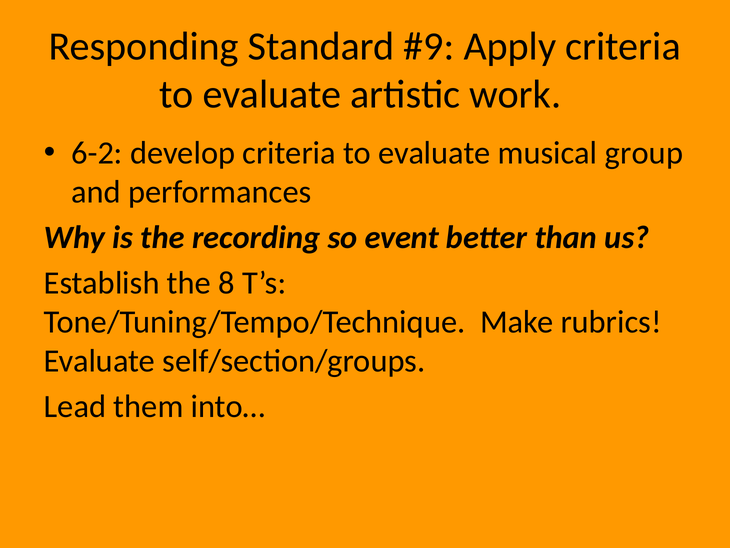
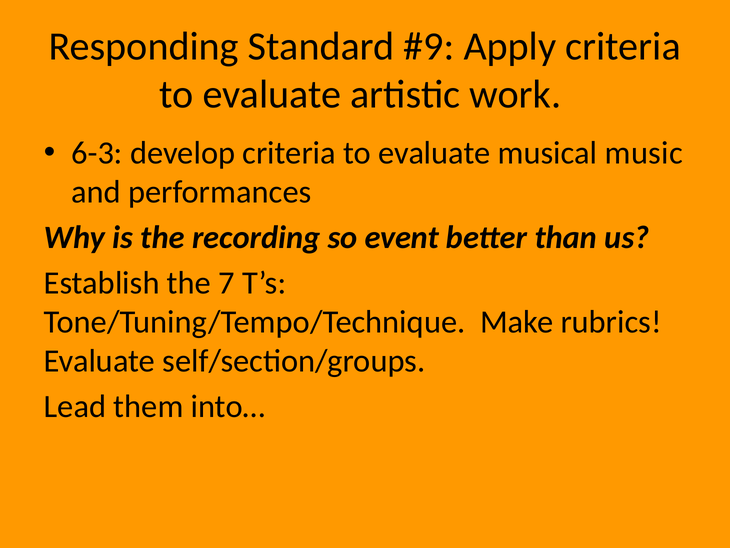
6-2: 6-2 -> 6-3
group: group -> music
8: 8 -> 7
